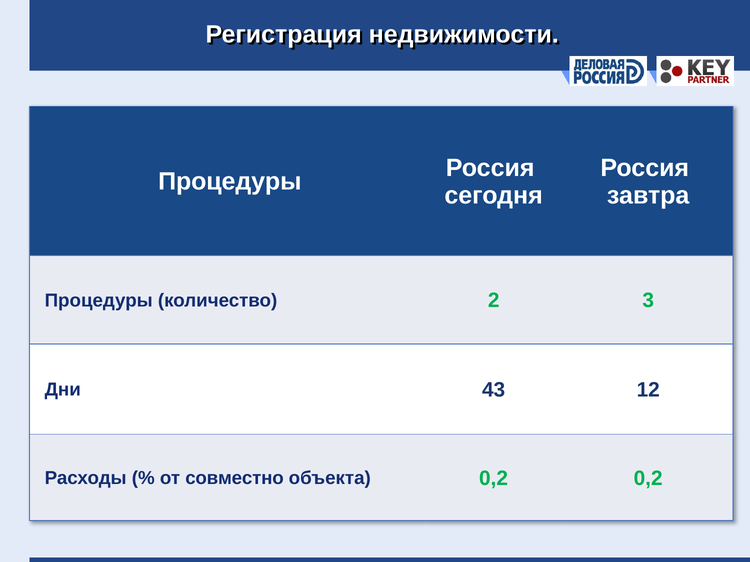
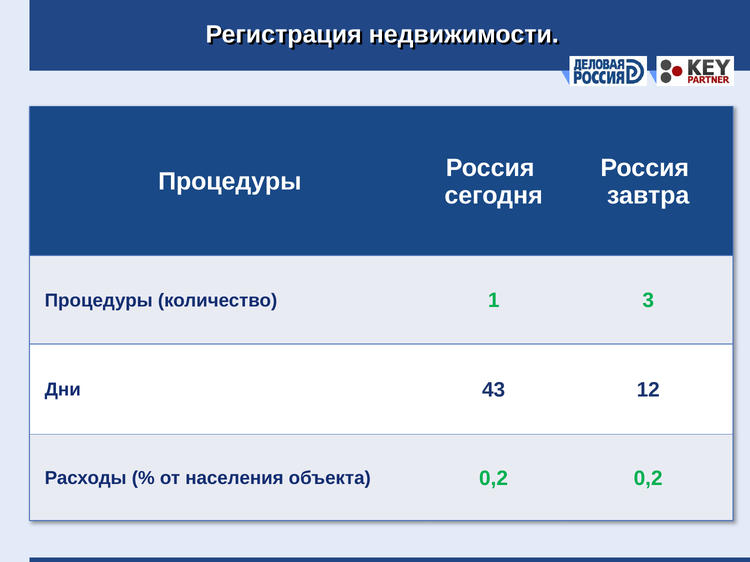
2: 2 -> 1
совместно: совместно -> населения
